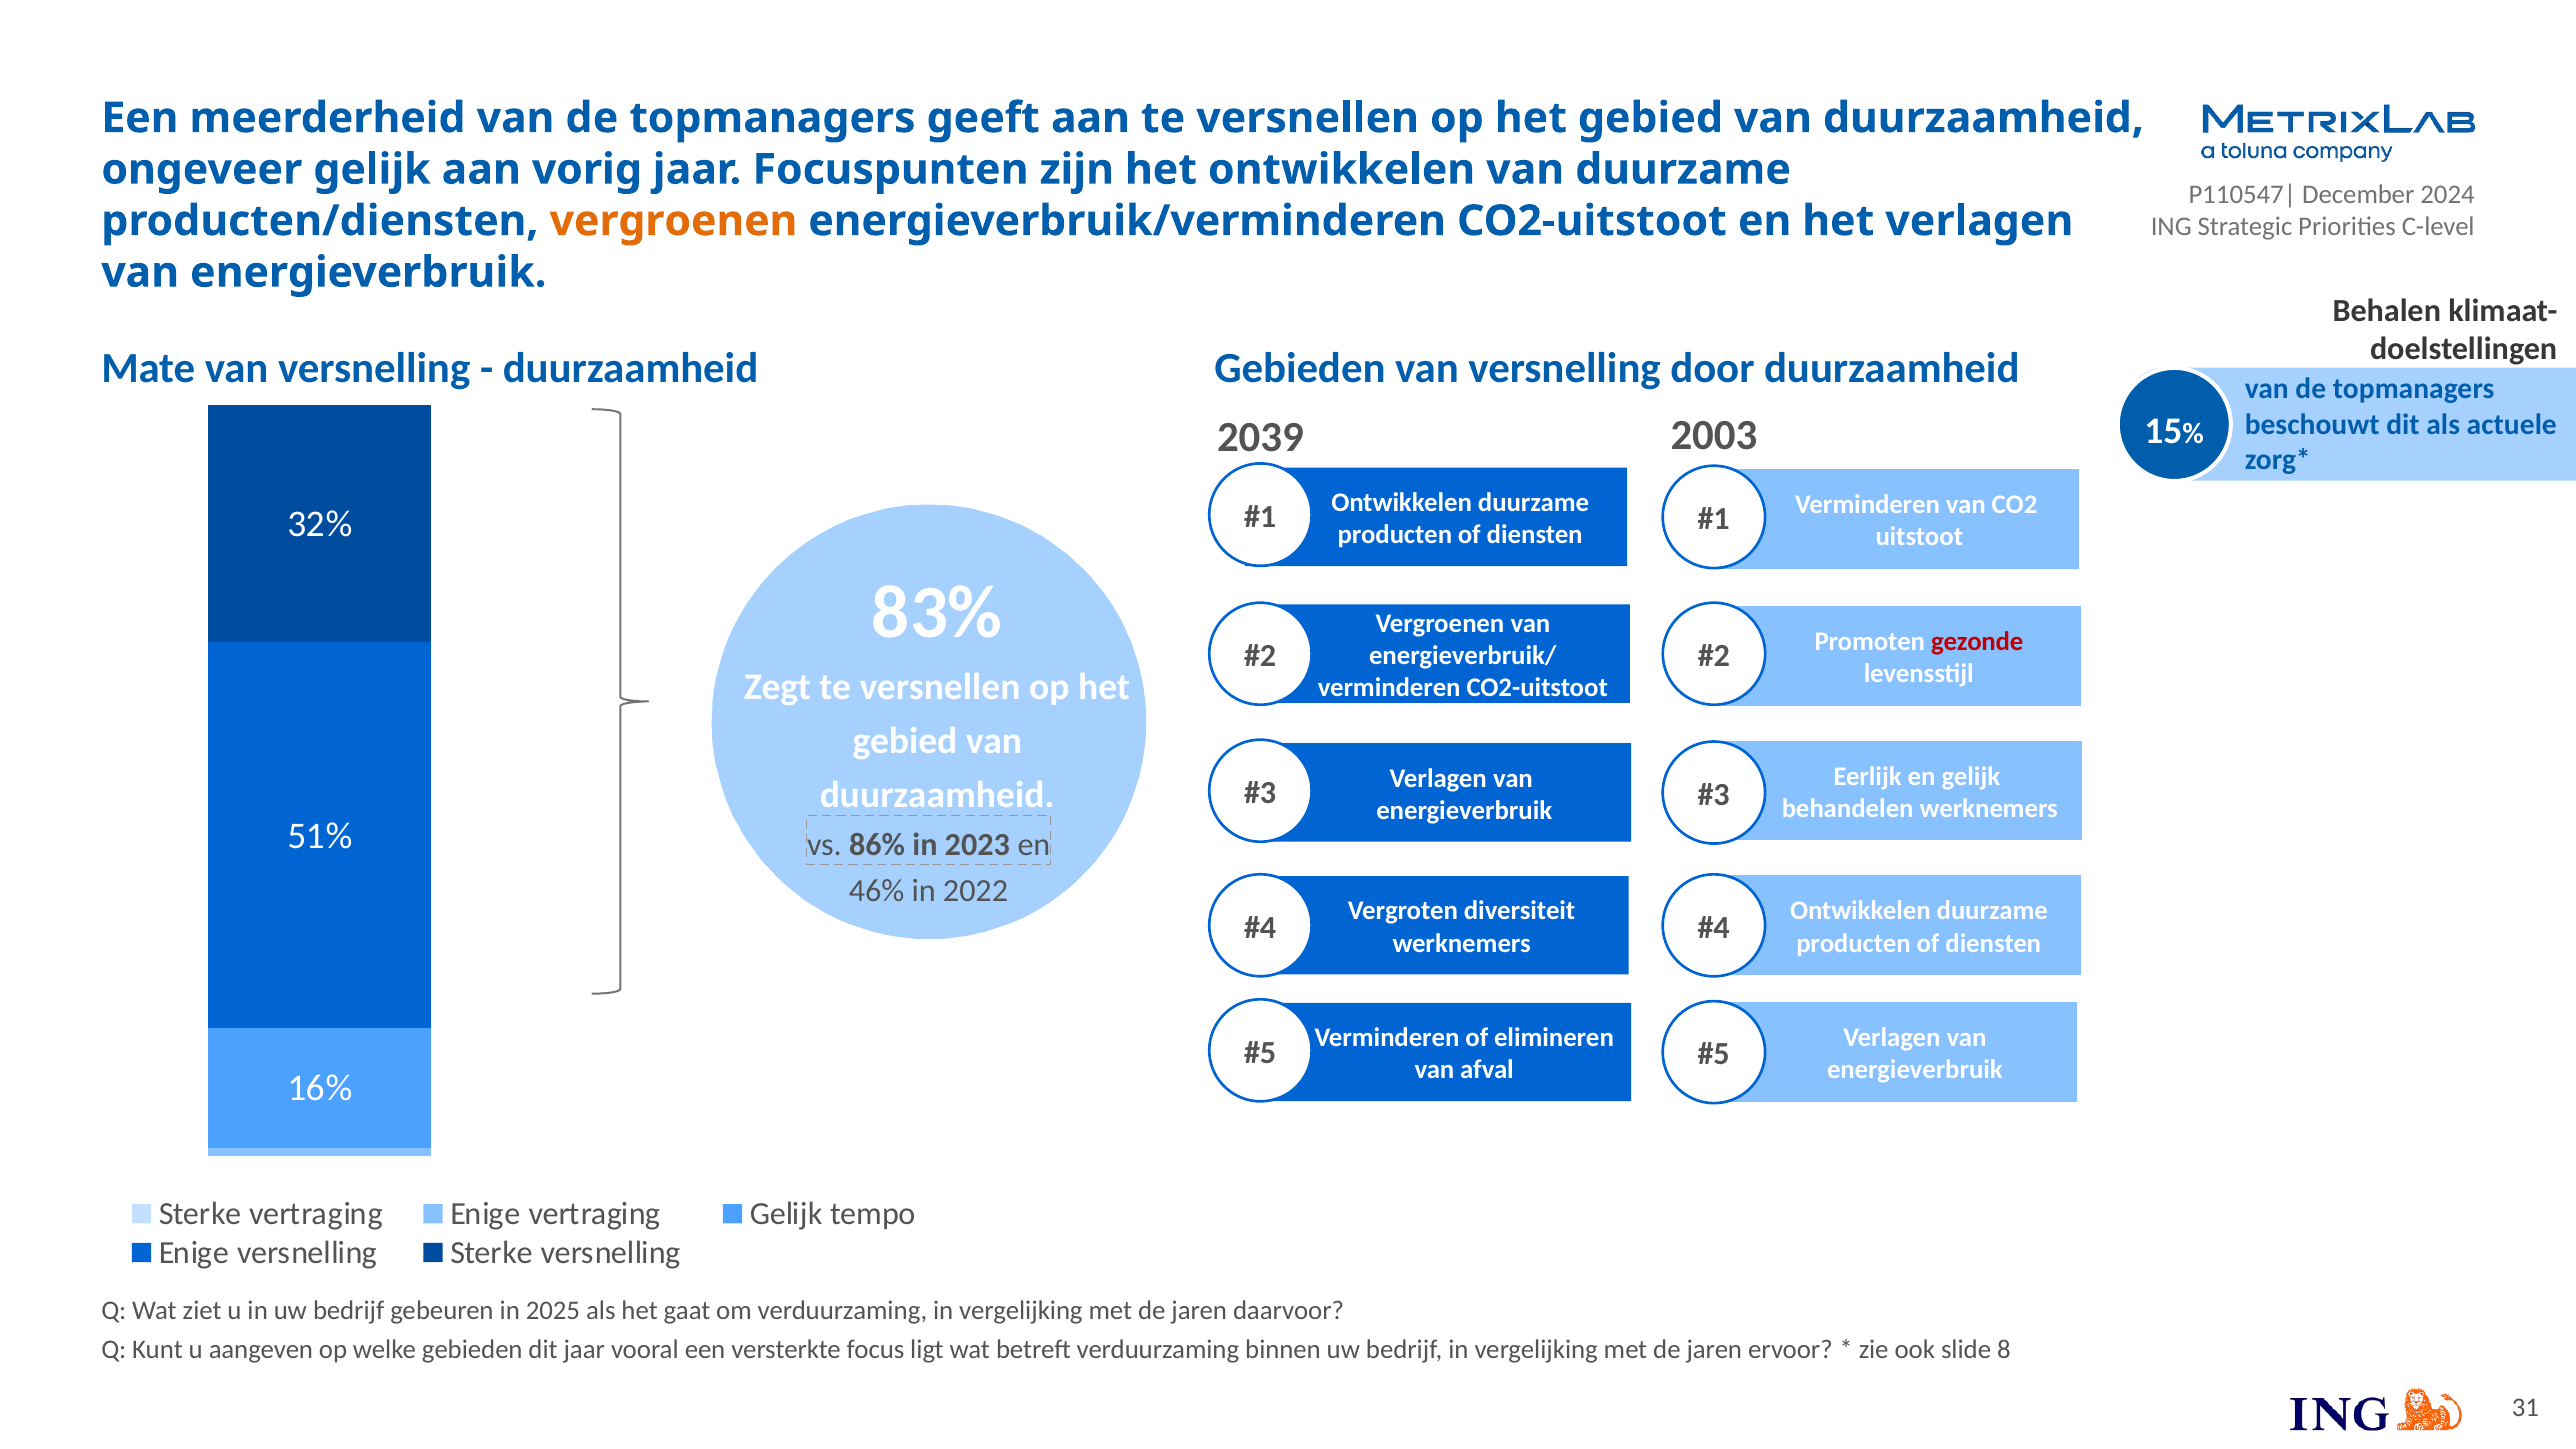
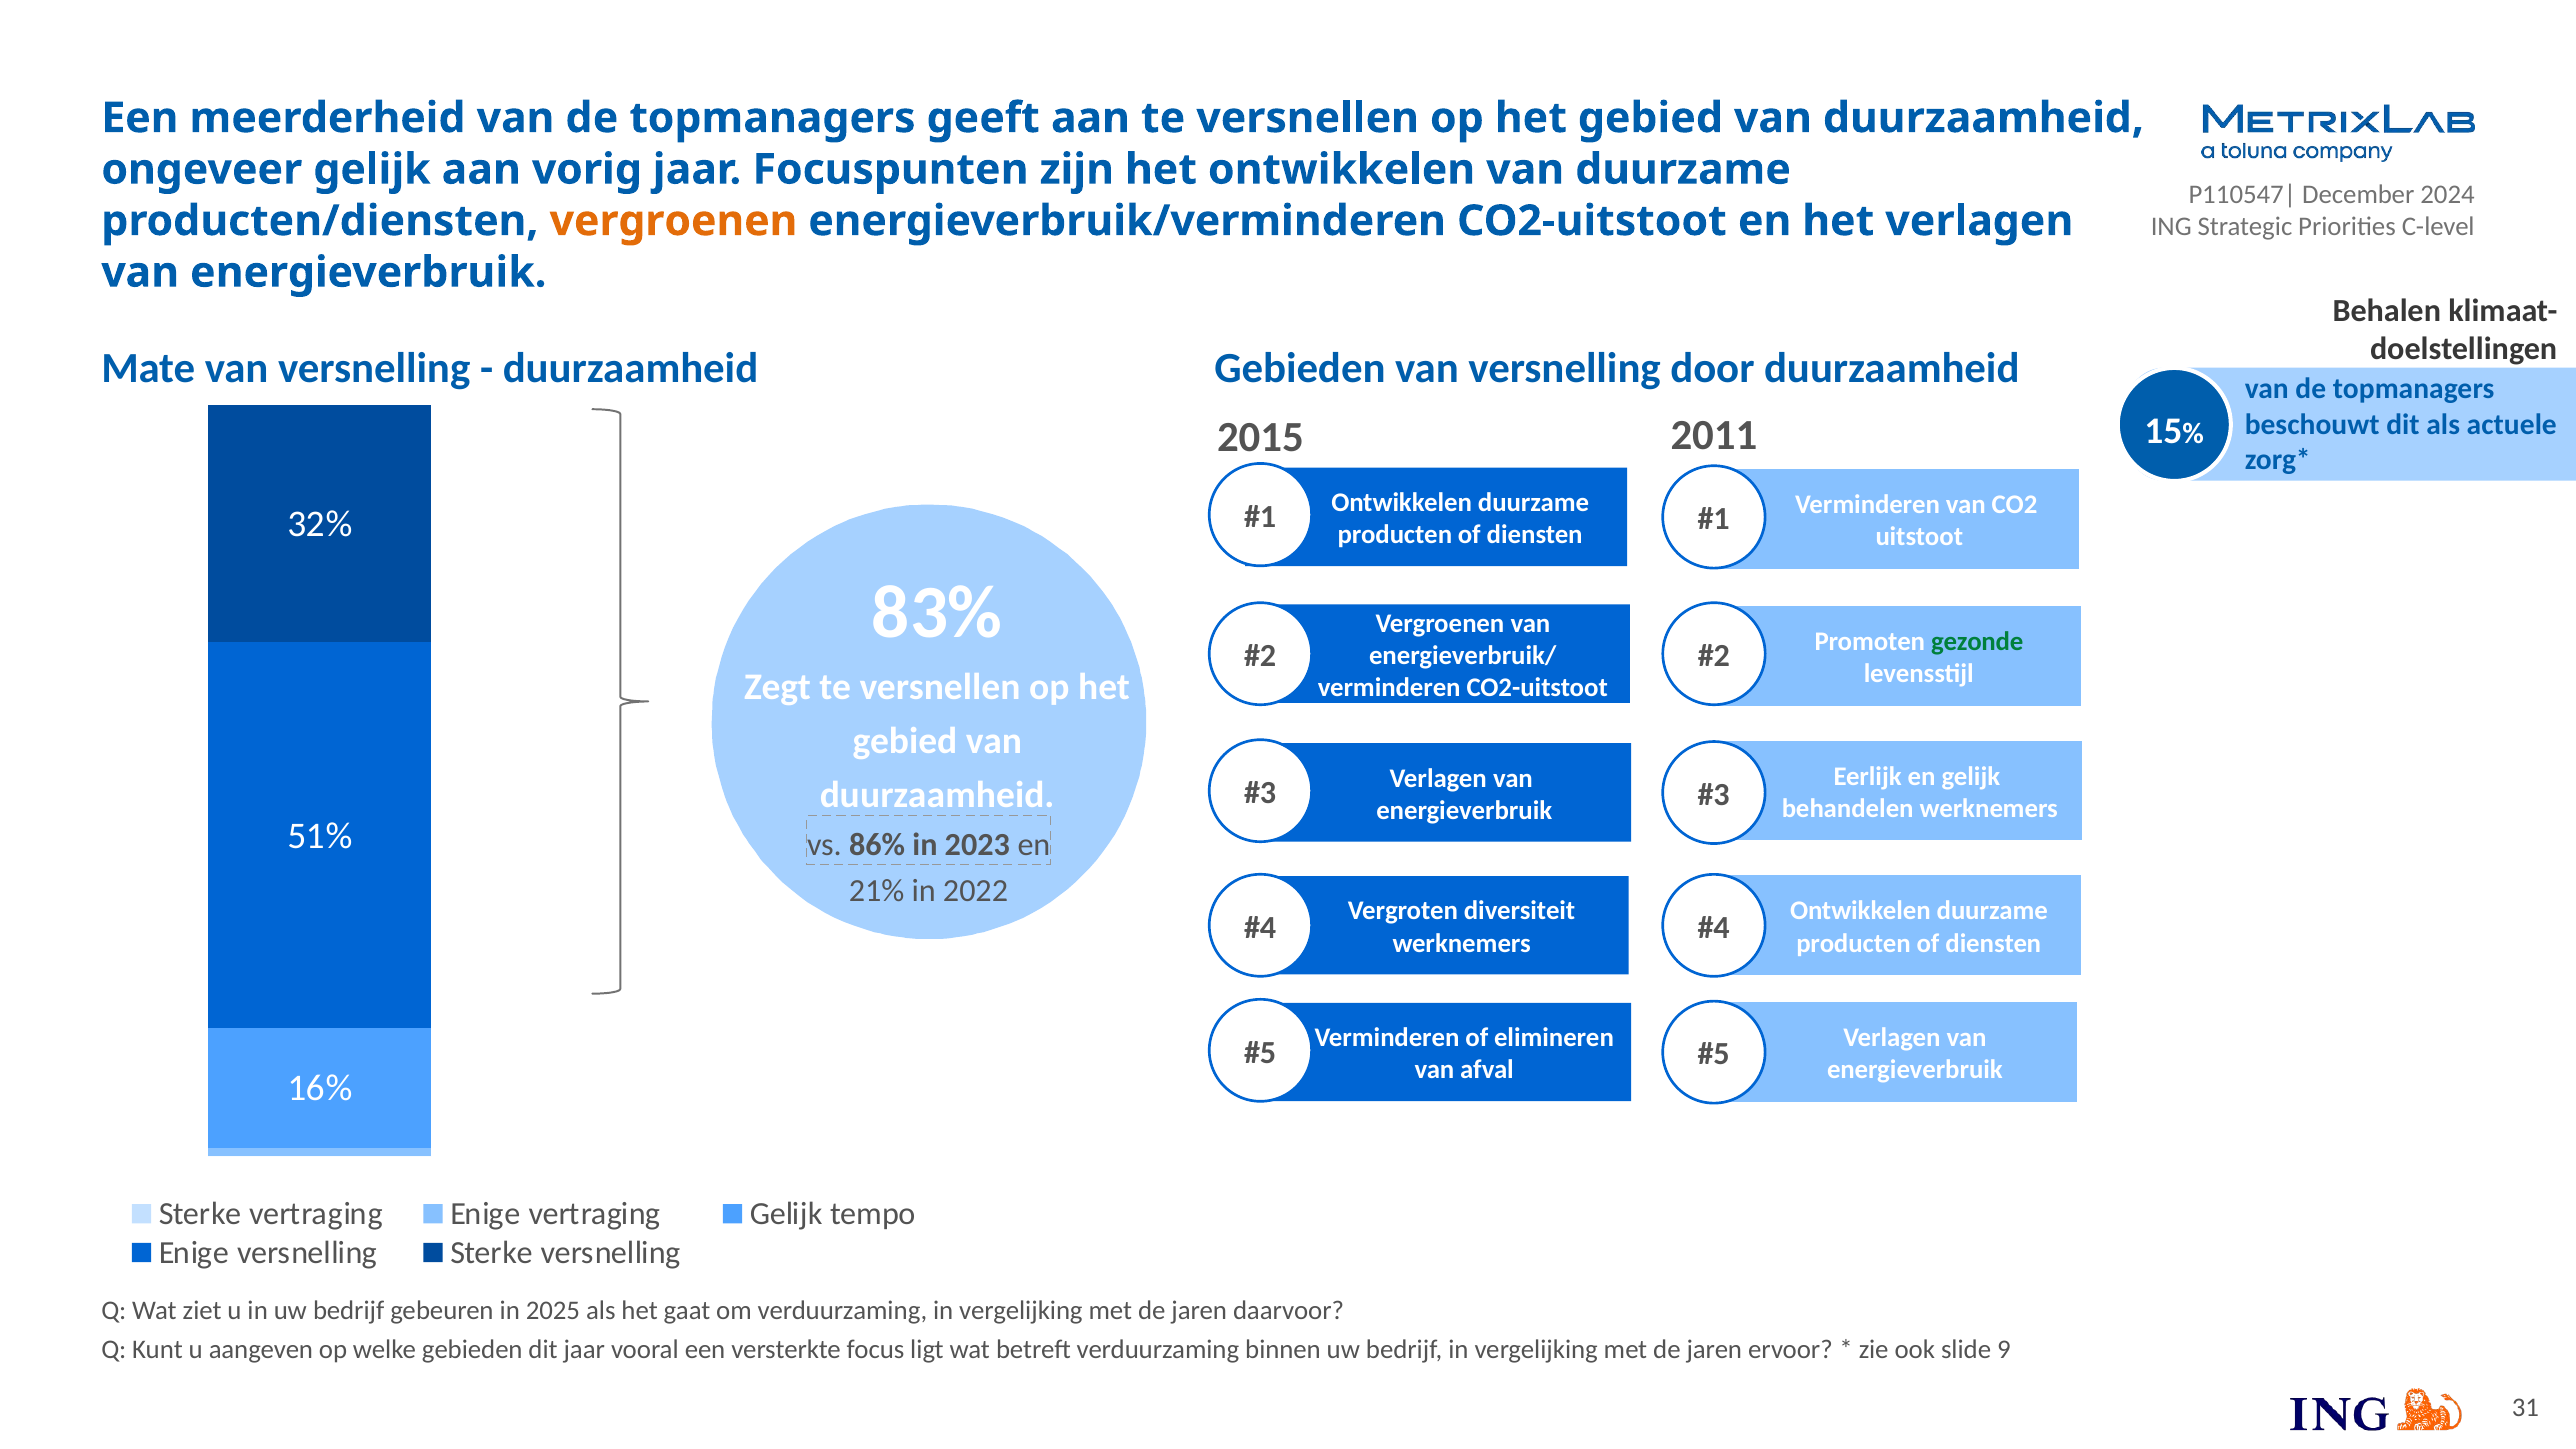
2003: 2003 -> 2011
2039: 2039 -> 2015
gezonde colour: red -> green
46%: 46% -> 21%
8: 8 -> 9
